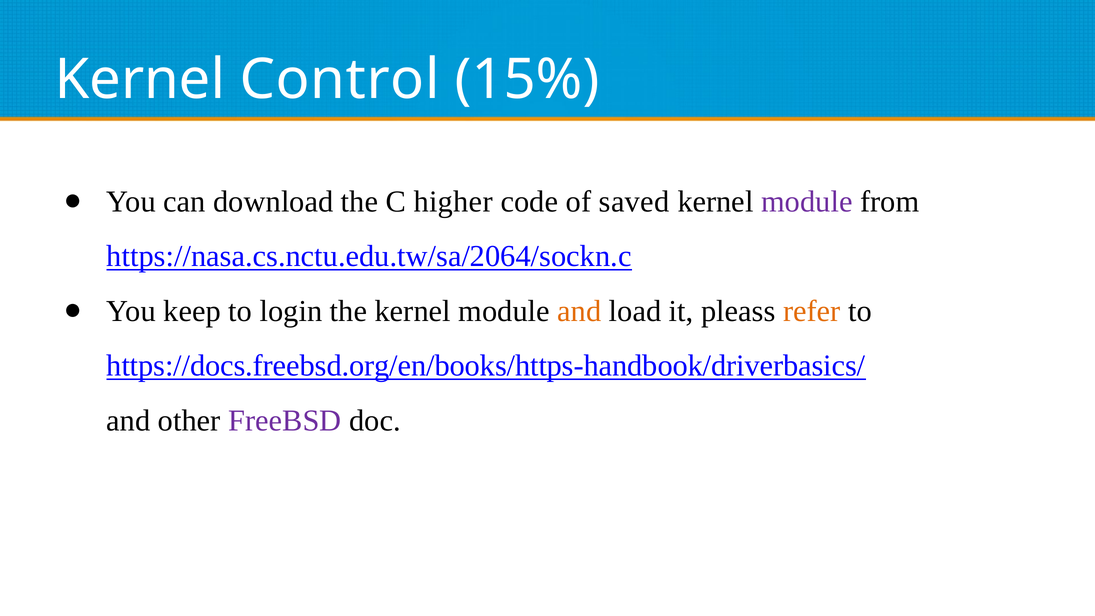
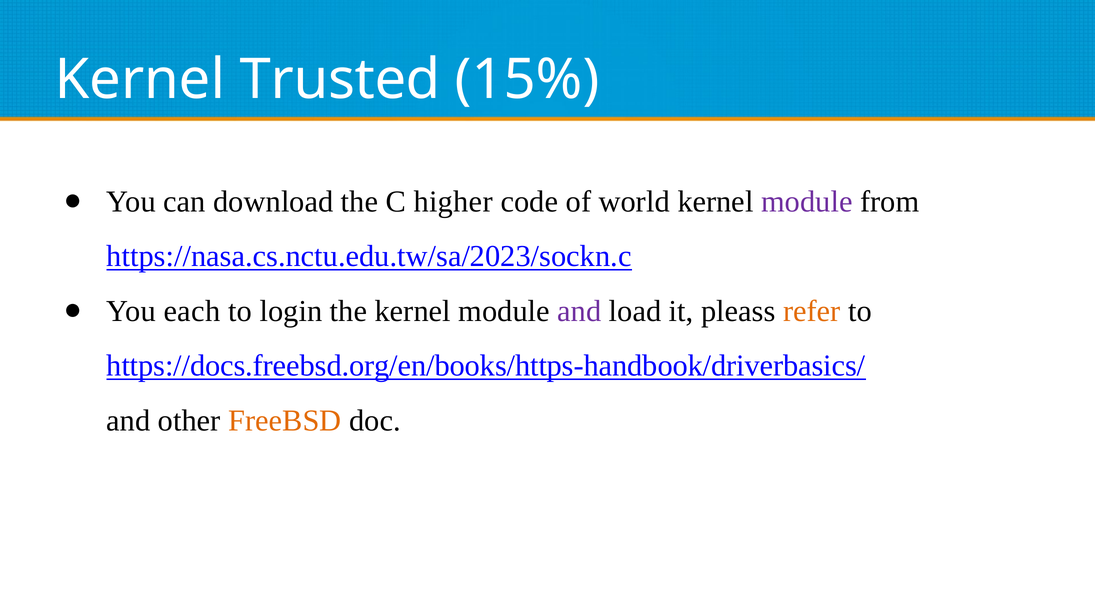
Control: Control -> Trusted
saved: saved -> world
https://nasa.cs.nctu.edu.tw/sa/2064/sockn.c: https://nasa.cs.nctu.edu.tw/sa/2064/sockn.c -> https://nasa.cs.nctu.edu.tw/sa/2023/sockn.c
keep: keep -> each
and at (579, 311) colour: orange -> purple
FreeBSD colour: purple -> orange
